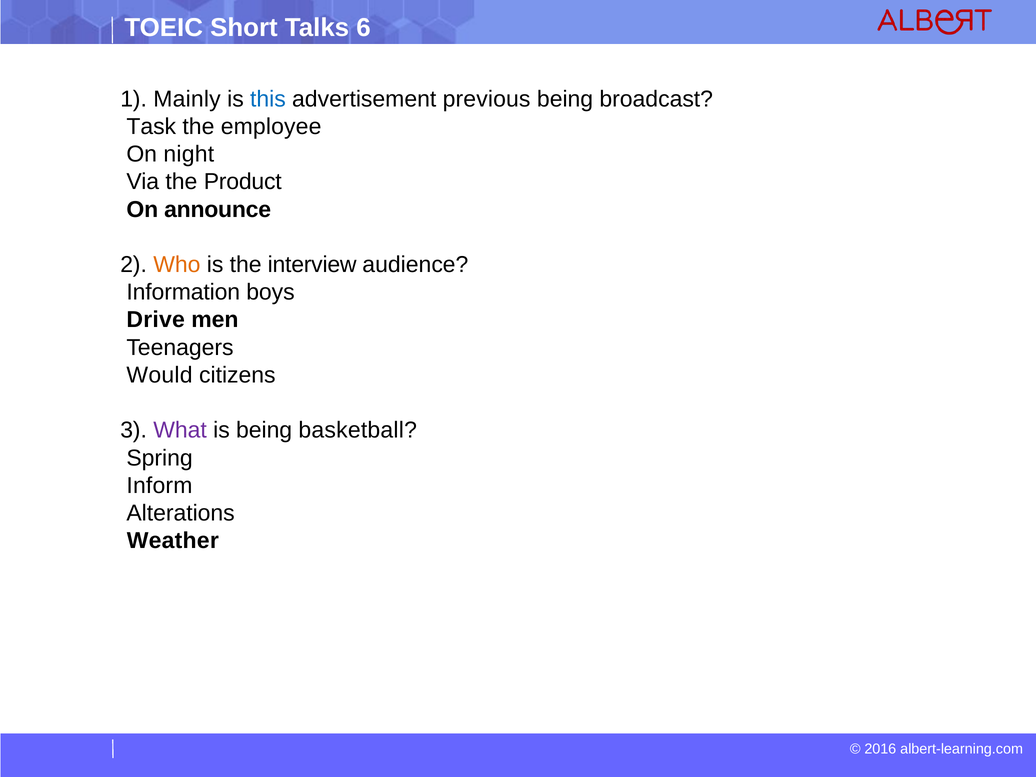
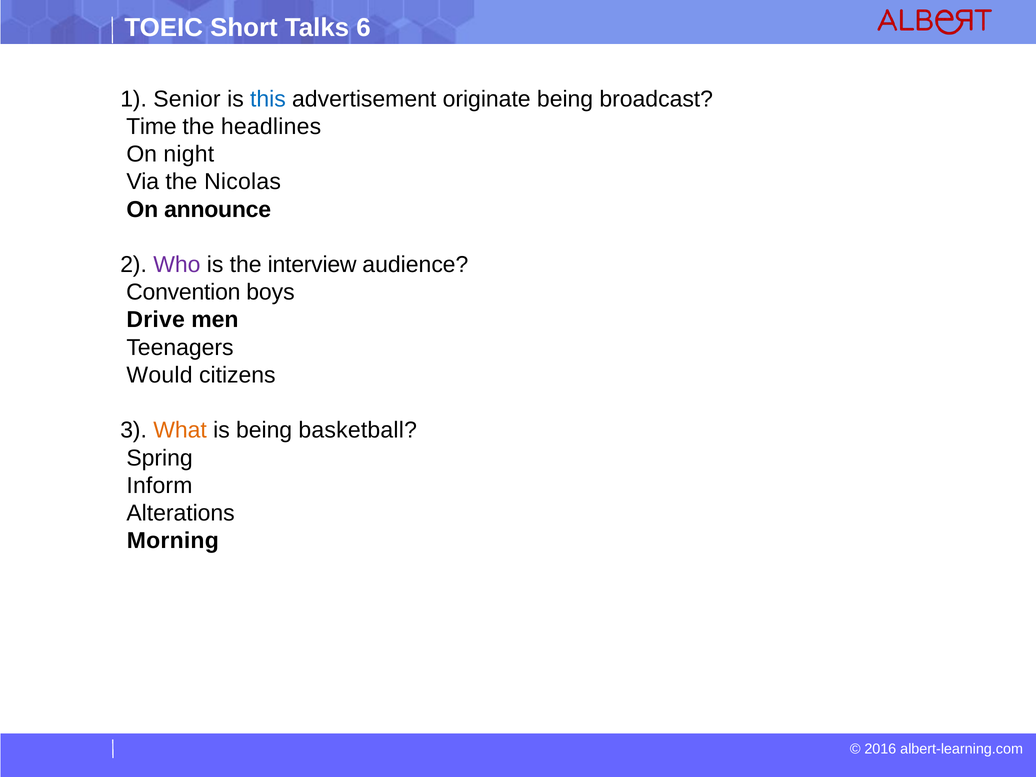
Mainly: Mainly -> Senior
previous: previous -> originate
Task: Task -> Time
employee: employee -> headlines
Product: Product -> Nicolas
Who colour: orange -> purple
Information: Information -> Convention
What colour: purple -> orange
Weather: Weather -> Morning
